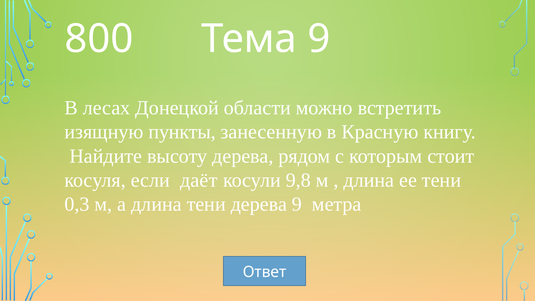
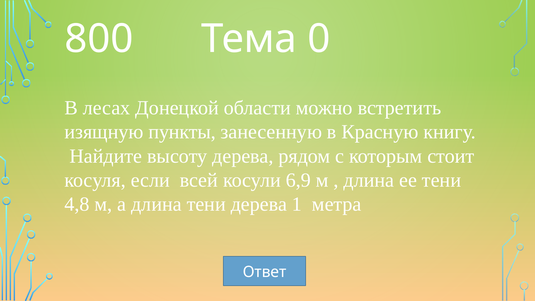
Тема 9: 9 -> 0
даёт: даёт -> всей
9,8: 9,8 -> 6,9
0,3: 0,3 -> 4,8
дерева 9: 9 -> 1
